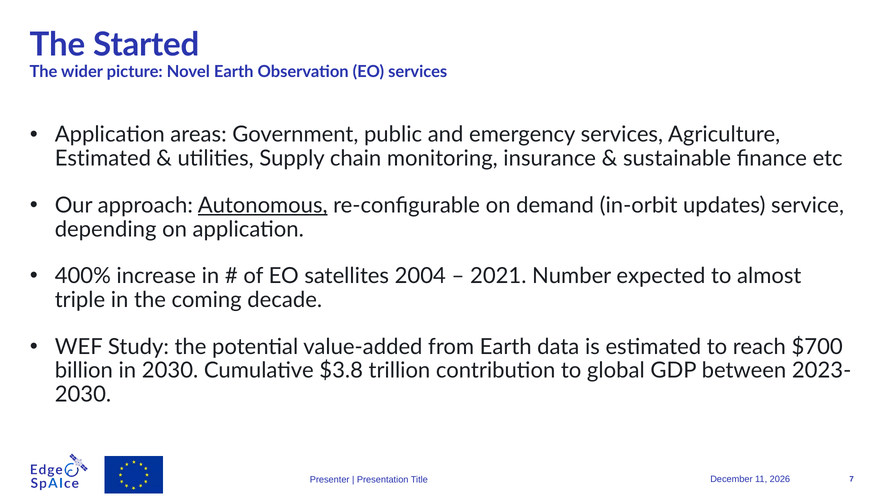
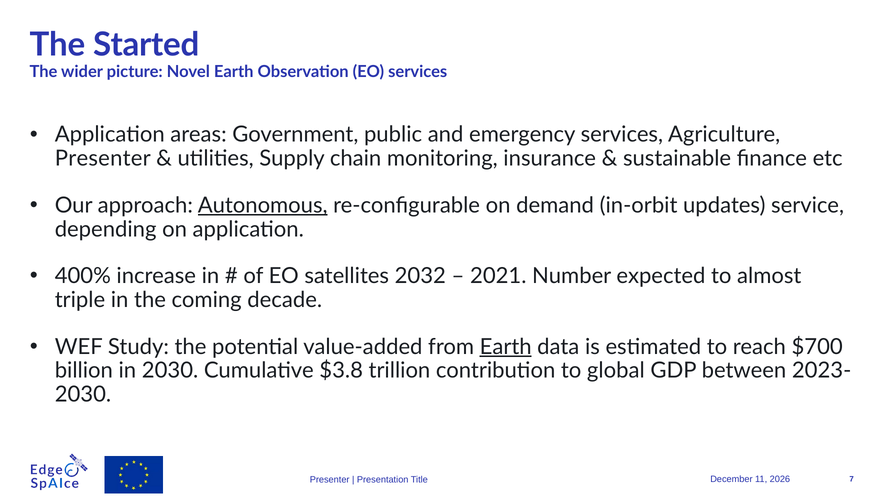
Estimated at (103, 158): Estimated -> Presenter
2004: 2004 -> 2032
Earth at (506, 347) underline: none -> present
